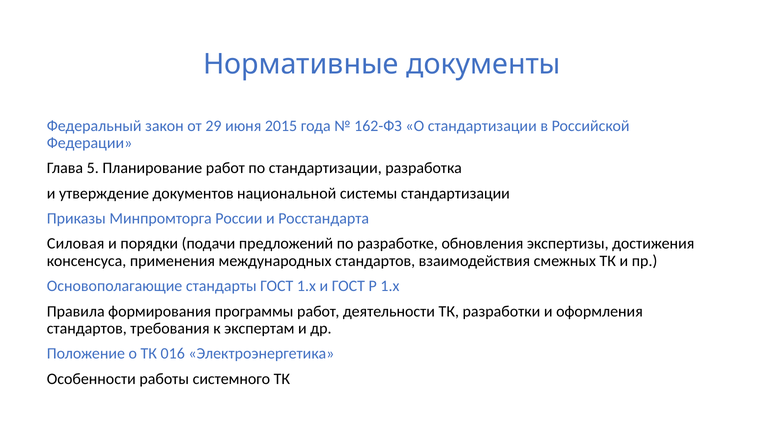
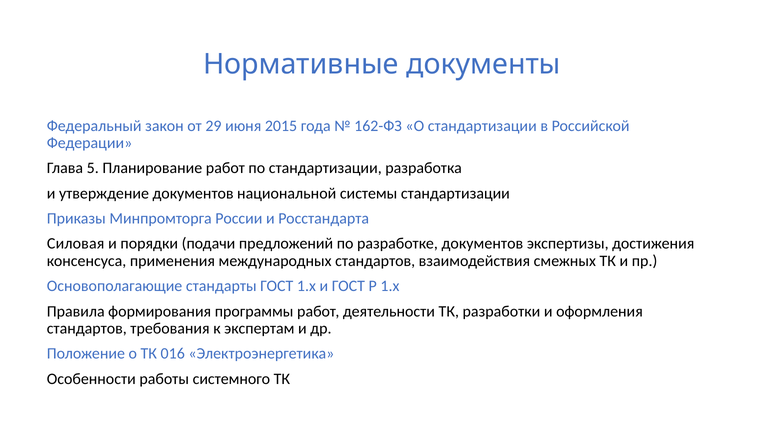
разработке обновления: обновления -> документов
